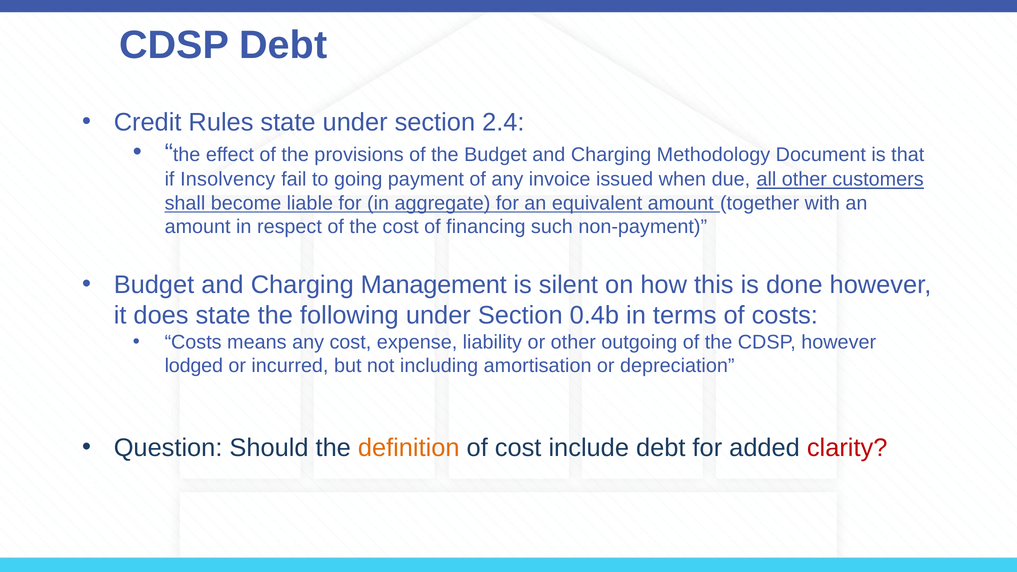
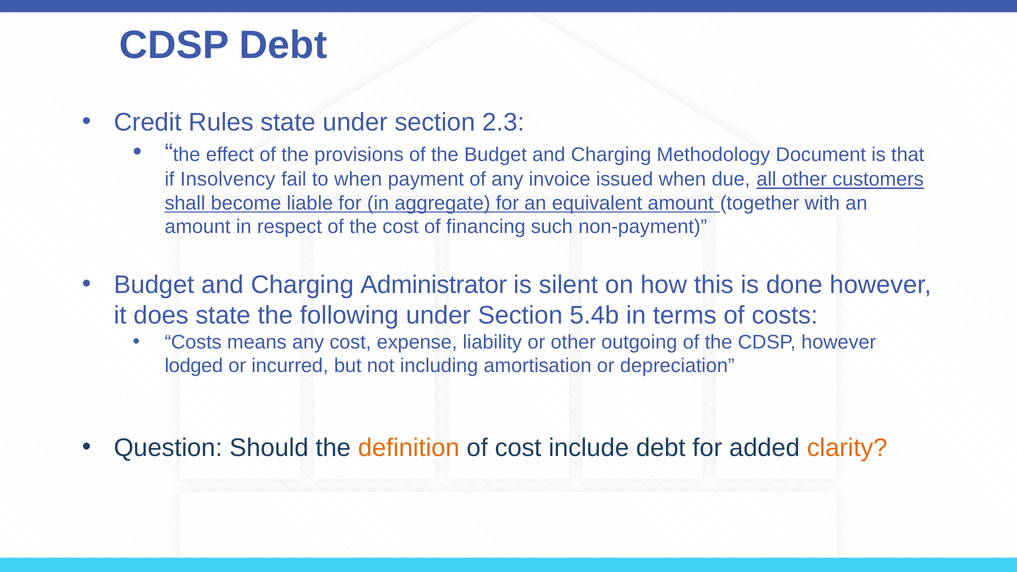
2.4: 2.4 -> 2.3
to going: going -> when
Management: Management -> Administrator
0.4b: 0.4b -> 5.4b
clarity colour: red -> orange
